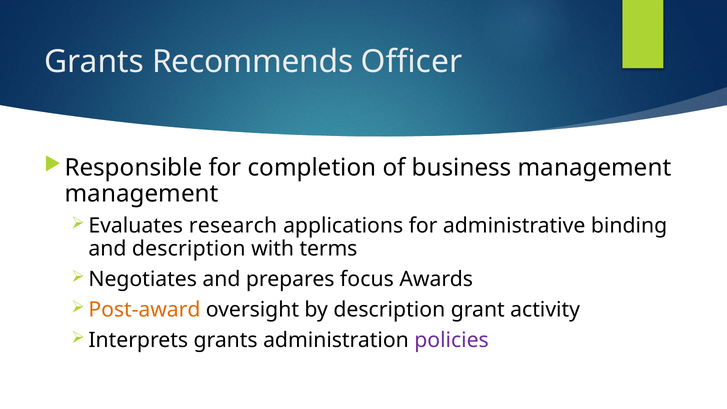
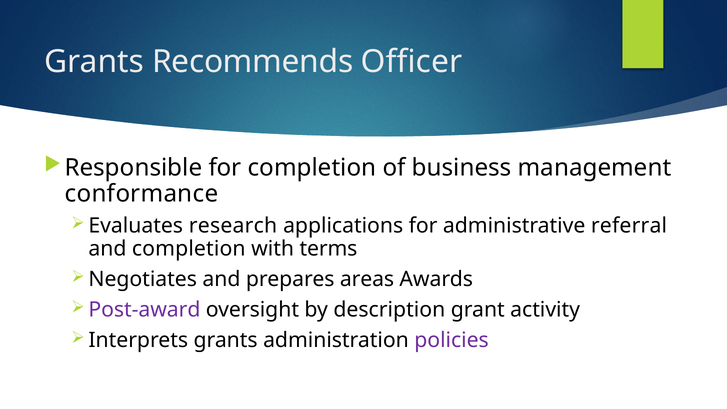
management at (142, 194): management -> conformance
binding: binding -> referral
and description: description -> completion
focus: focus -> areas
Post-award colour: orange -> purple
